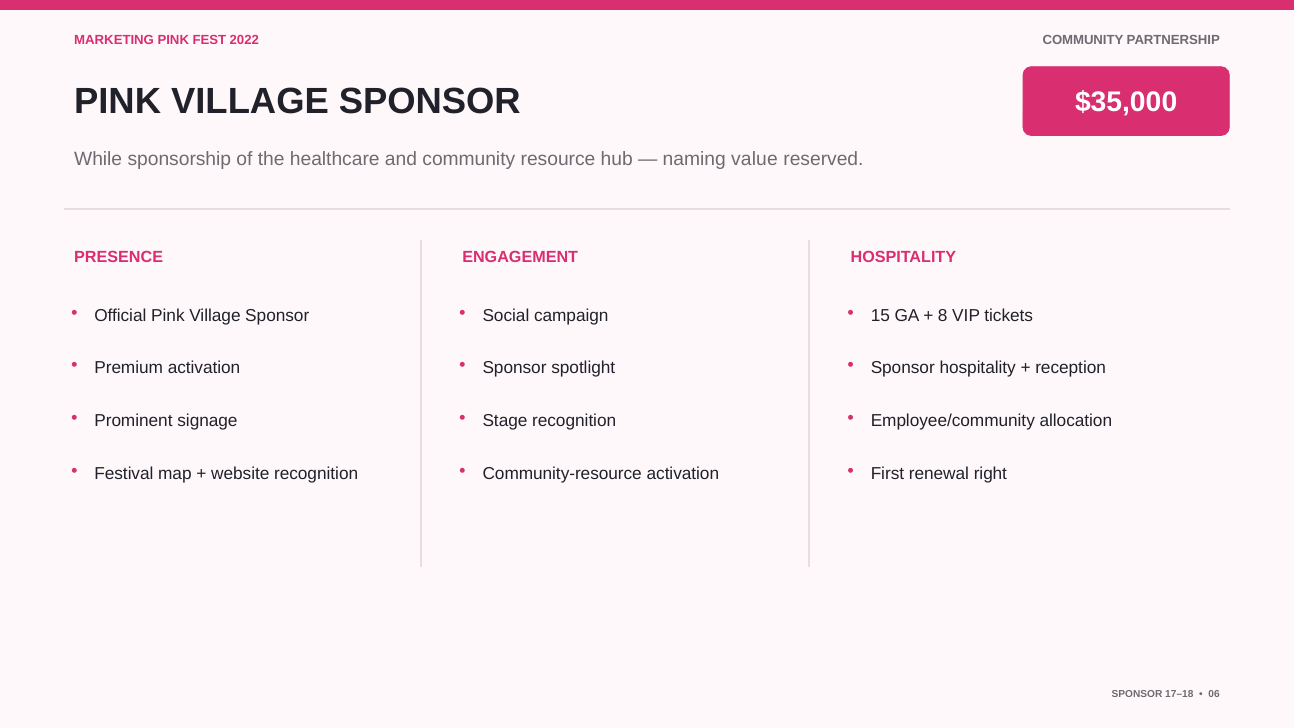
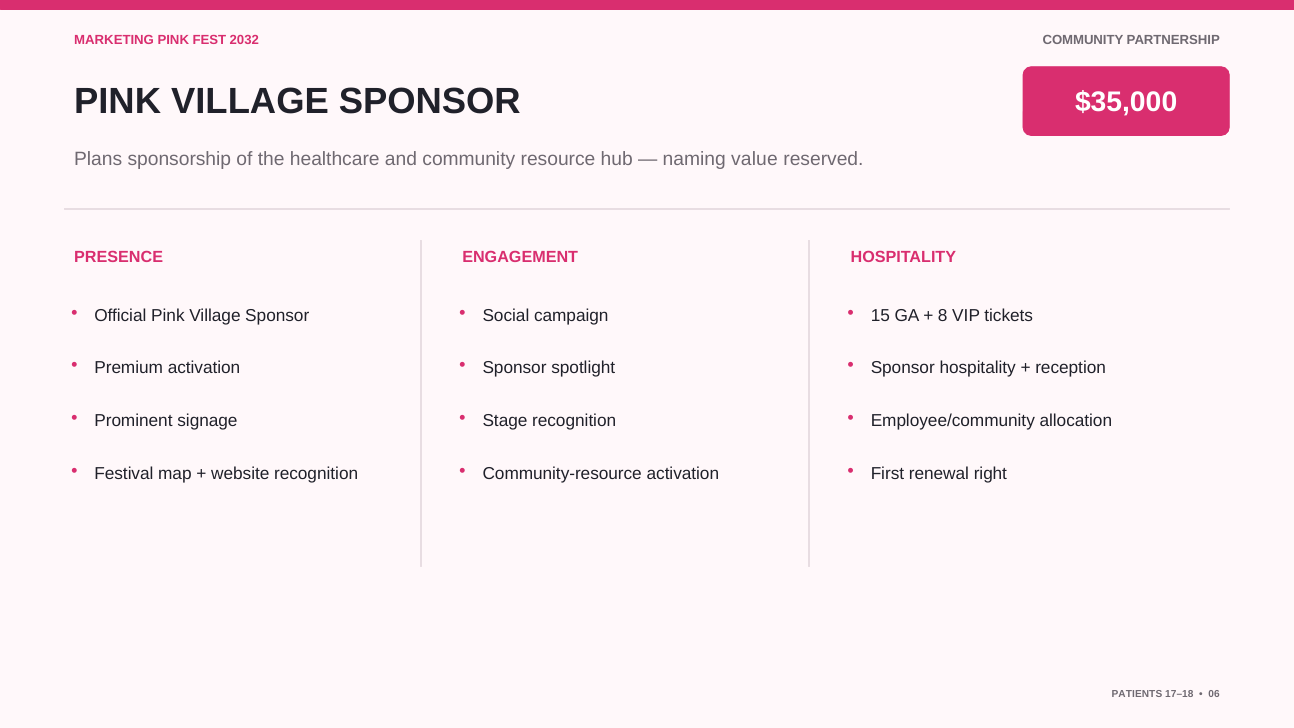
2022: 2022 -> 2032
While: While -> Plans
SPONSOR at (1137, 694): SPONSOR -> PATIENTS
